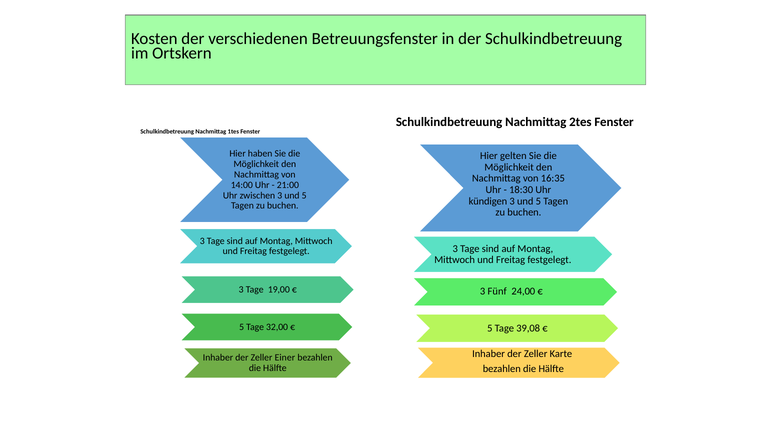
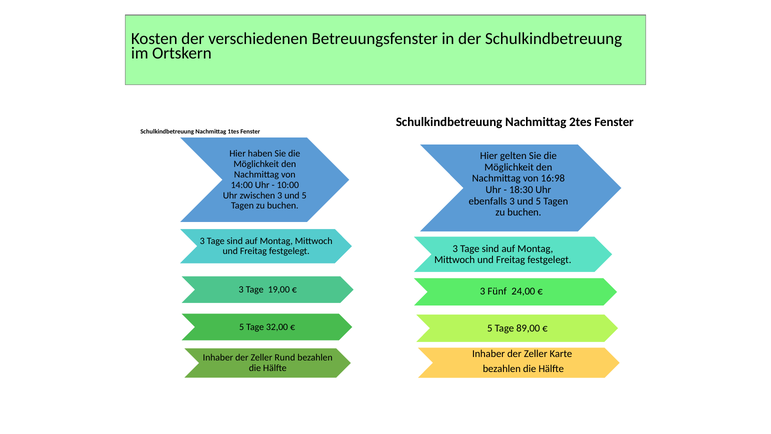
16:35: 16:35 -> 16:98
21:00: 21:00 -> 10:00
kündigen: kündigen -> ebenfalls
39,08: 39,08 -> 89,00
Einer: Einer -> Rund
